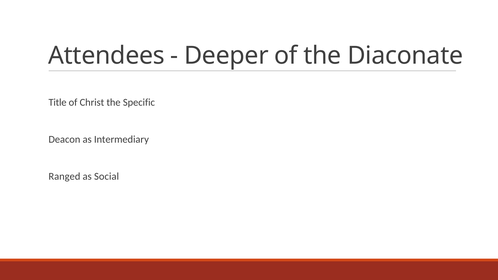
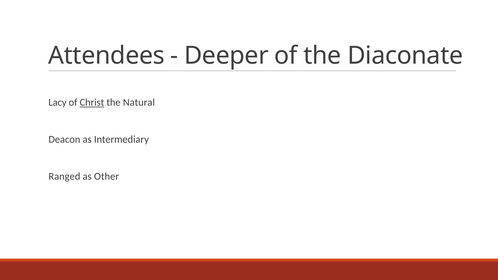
Title: Title -> Lacy
Christ underline: none -> present
Specific: Specific -> Natural
Social: Social -> Other
